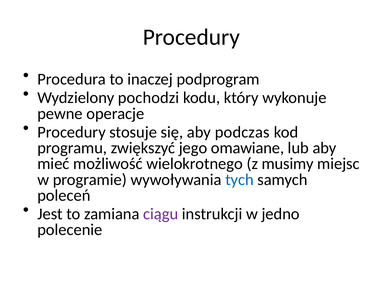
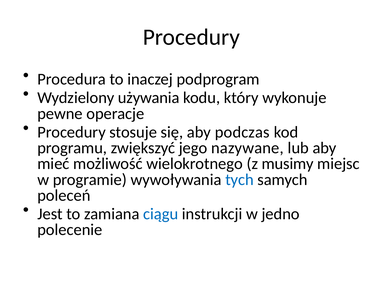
pochodzi: pochodzi -> używania
omawiane: omawiane -> nazywane
ciągu colour: purple -> blue
